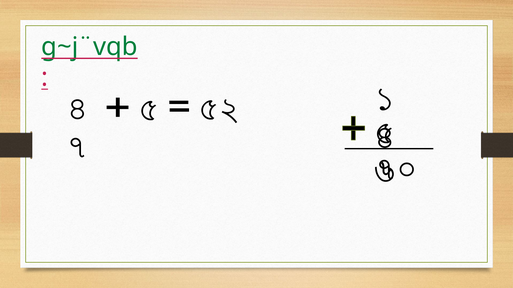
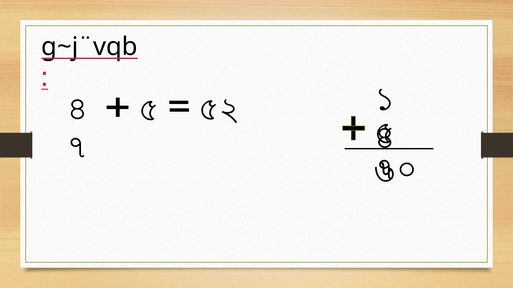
g~j¨vqb colour: green -> black
